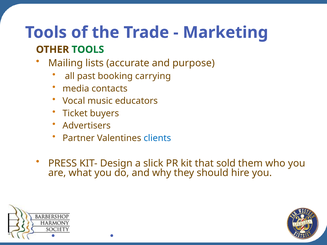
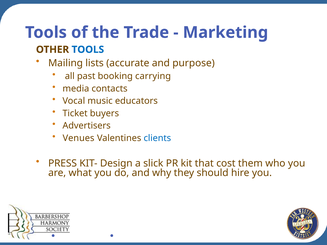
TOOLS at (88, 50) colour: green -> blue
Partner: Partner -> Venues
sold: sold -> cost
